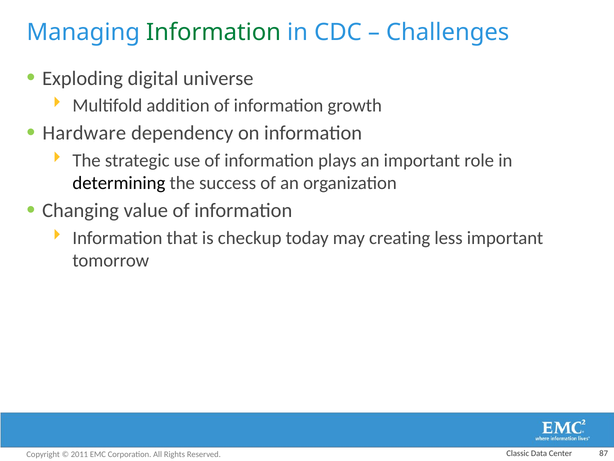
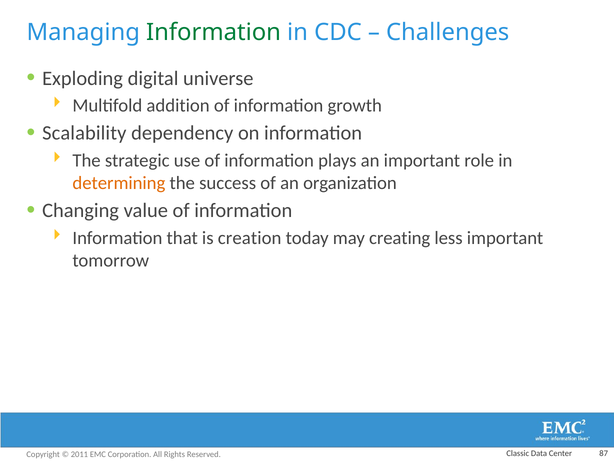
Hardware: Hardware -> Scalability
determining colour: black -> orange
checkup: checkup -> creation
